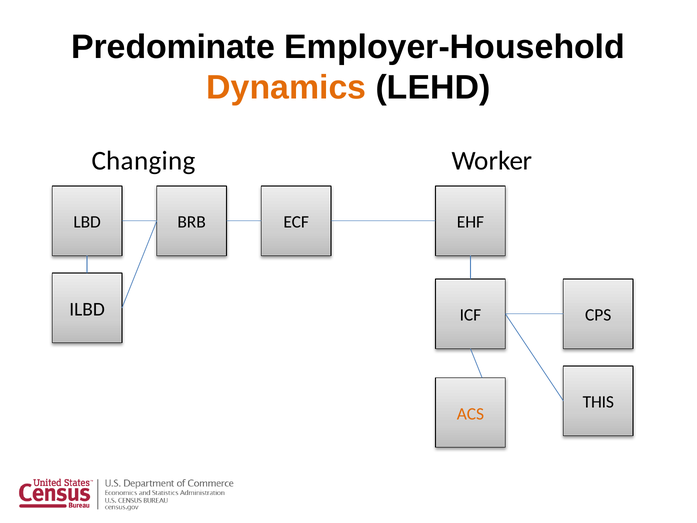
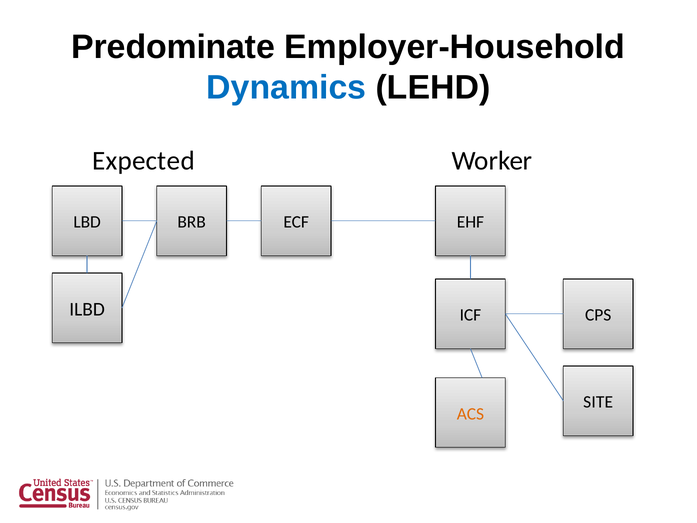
Dynamics colour: orange -> blue
Changing: Changing -> Expected
THIS: THIS -> SITE
